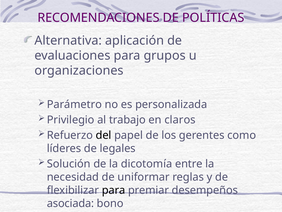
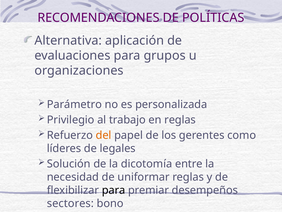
en claros: claros -> reglas
del colour: black -> orange
asociada: asociada -> sectores
